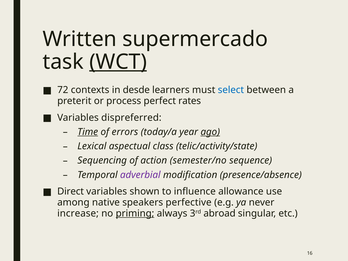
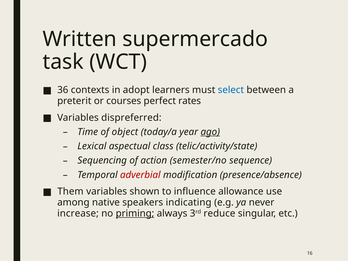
WCT underline: present -> none
72: 72 -> 36
desde: desde -> adopt
process: process -> courses
Time underline: present -> none
errors: errors -> object
adverbial colour: purple -> red
Direct: Direct -> Them
perfective: perfective -> indicating
abroad: abroad -> reduce
